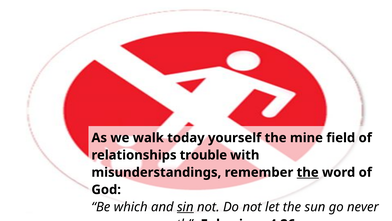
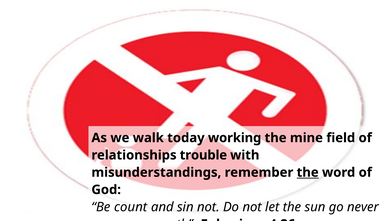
yourself: yourself -> working
which: which -> count
sin underline: present -> none
